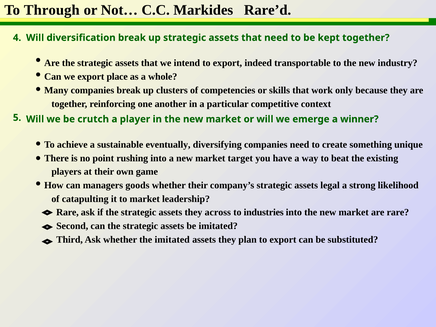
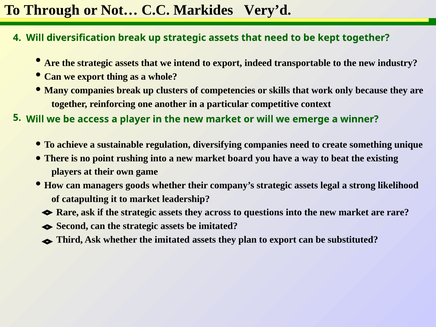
Rare’d: Rare’d -> Very’d
place: place -> thing
crutch: crutch -> access
eventually: eventually -> regulation
target: target -> board
industries: industries -> questions
